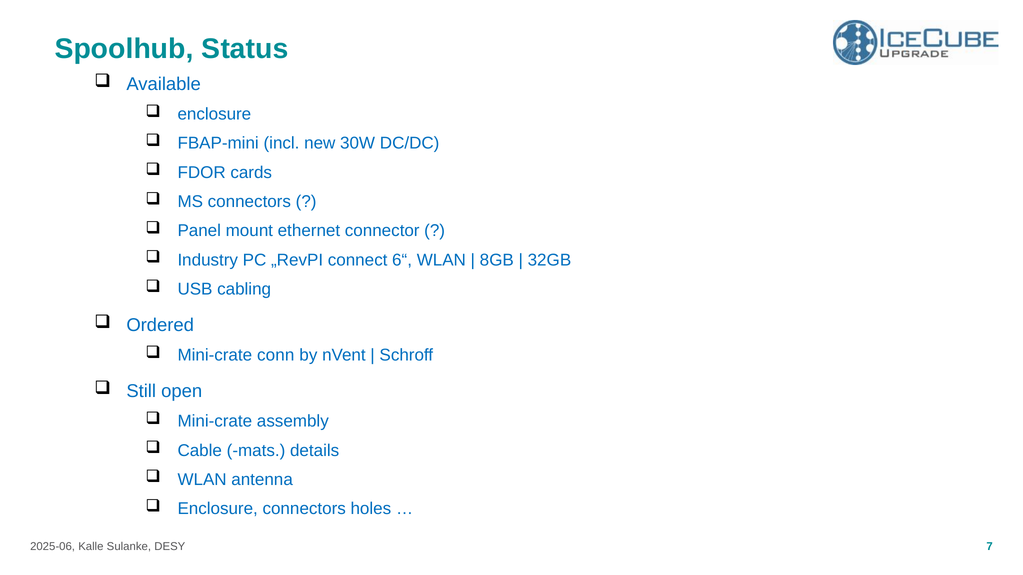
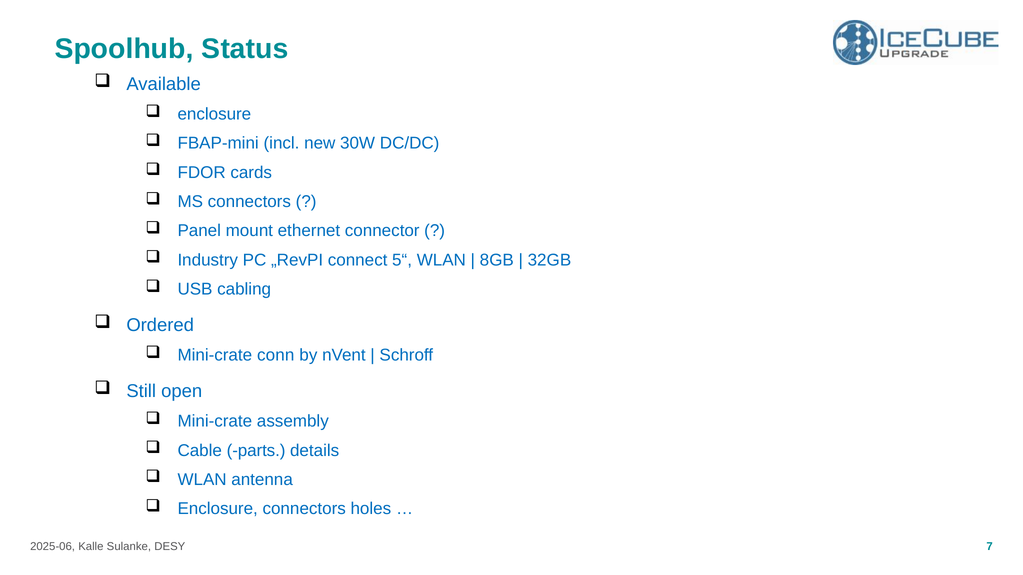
6“: 6“ -> 5“
mats: mats -> parts
